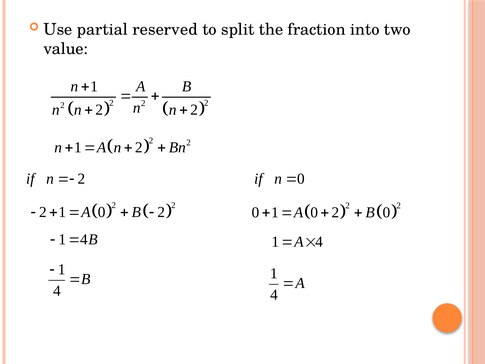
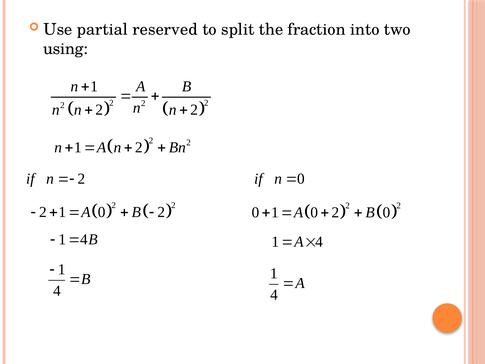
value: value -> using
